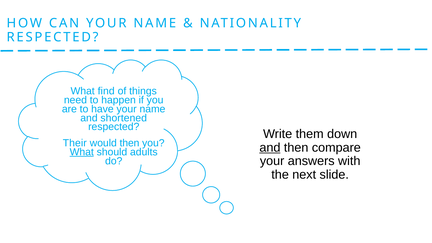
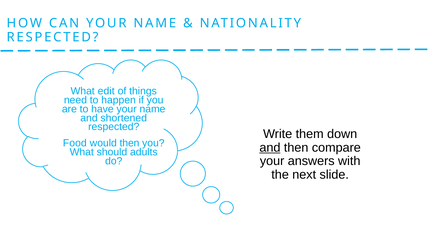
find: find -> edit
Their: Their -> Food
What at (82, 152) underline: present -> none
